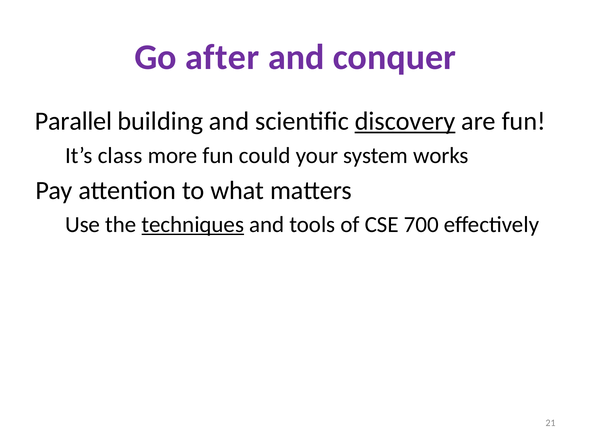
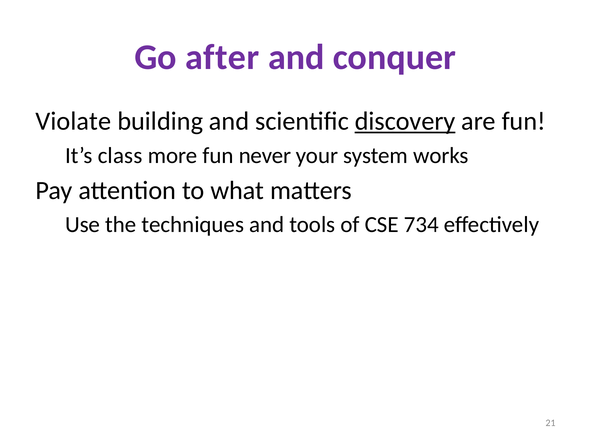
Parallel: Parallel -> Violate
could: could -> never
techniques underline: present -> none
700: 700 -> 734
